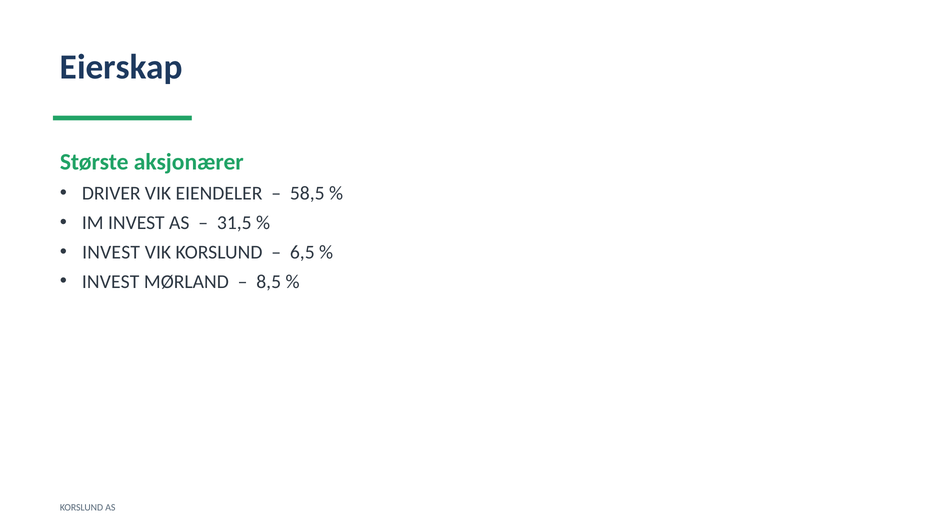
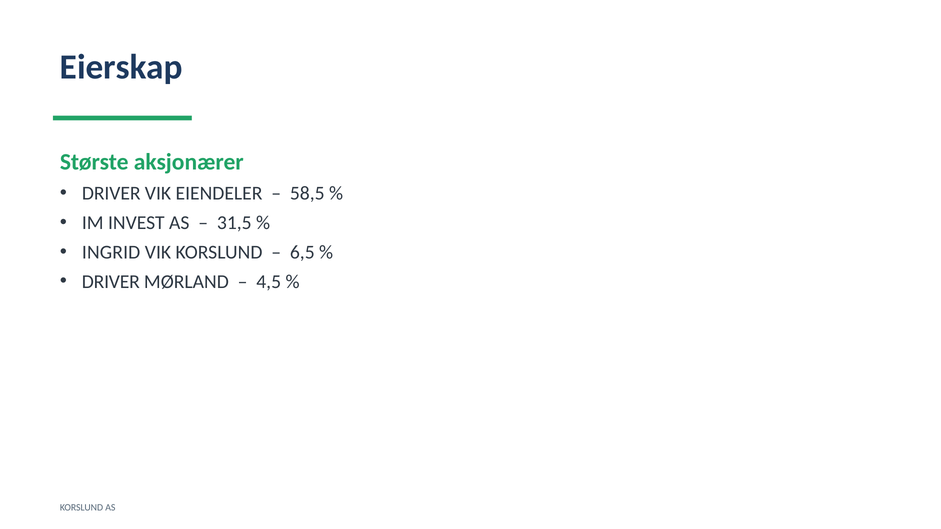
INVEST at (111, 252): INVEST -> INGRID
INVEST at (111, 282): INVEST -> DRIVER
8,5: 8,5 -> 4,5
